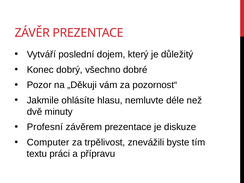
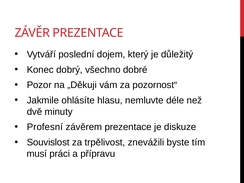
Computer: Computer -> Souvislost
textu: textu -> musí
